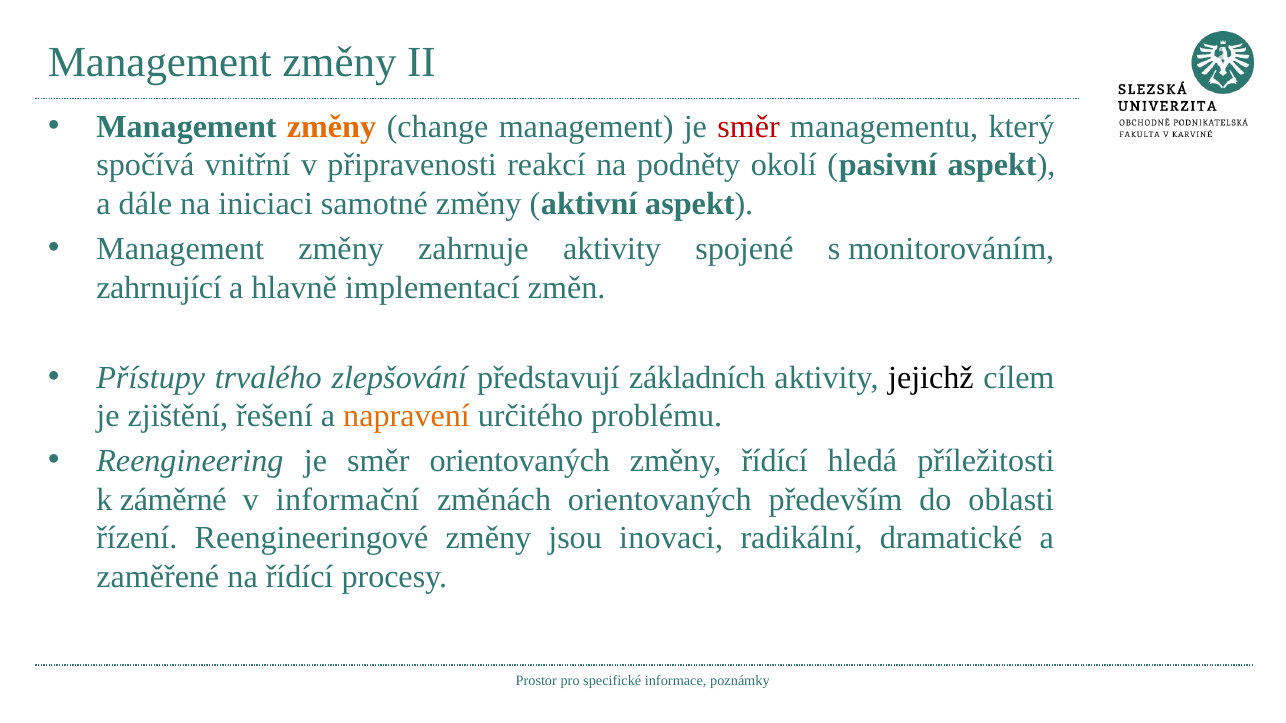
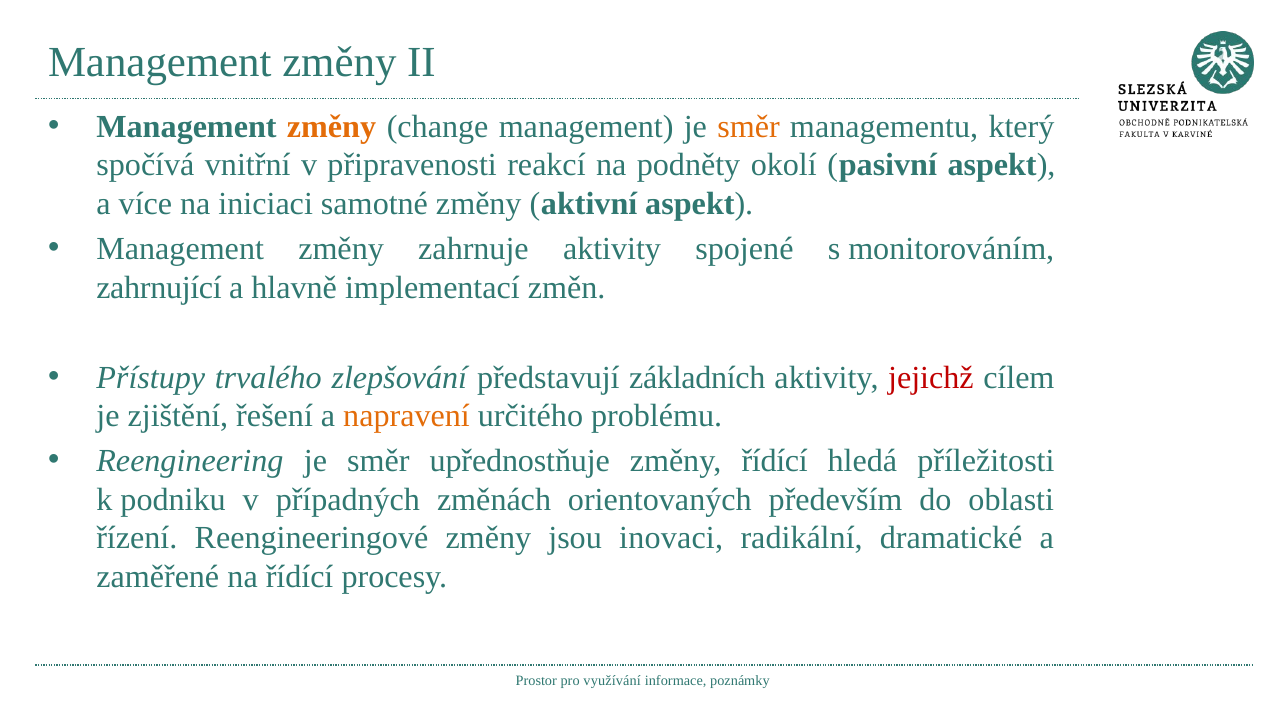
směr at (749, 127) colour: red -> orange
dále: dále -> více
jejichž colour: black -> red
směr orientovaných: orientovaných -> upřednostňuje
záměrné: záměrné -> podniku
informační: informační -> případných
specifické: specifické -> využívání
